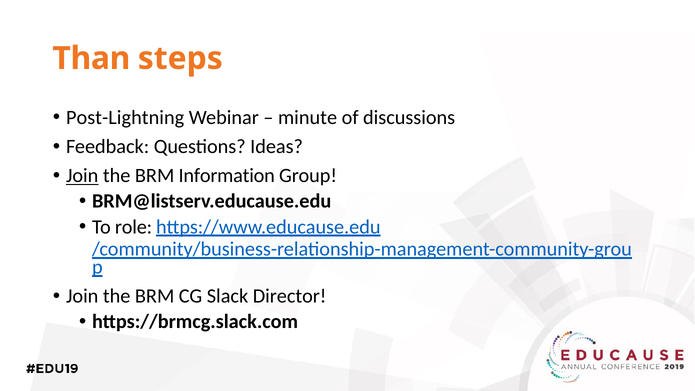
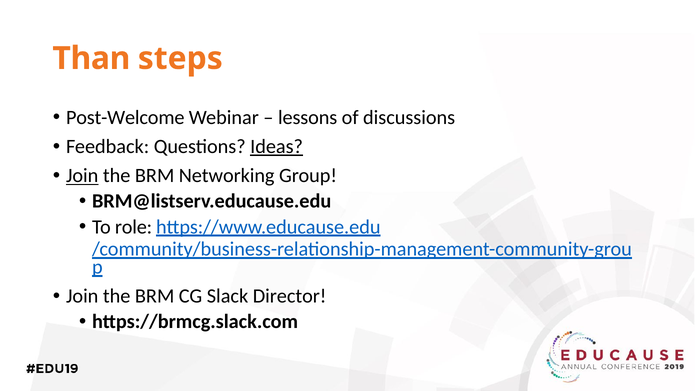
Post-Lightning: Post-Lightning -> Post-Welcome
minute: minute -> lessons
Ideas underline: none -> present
Information: Information -> Networking
